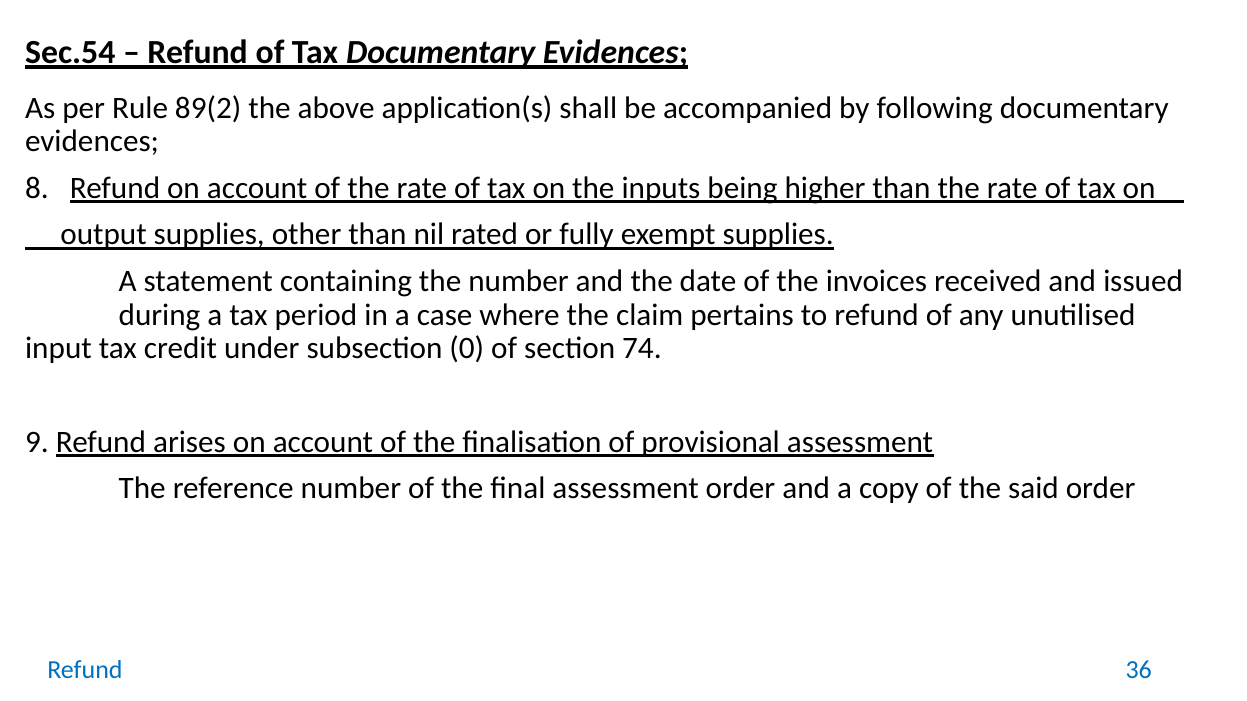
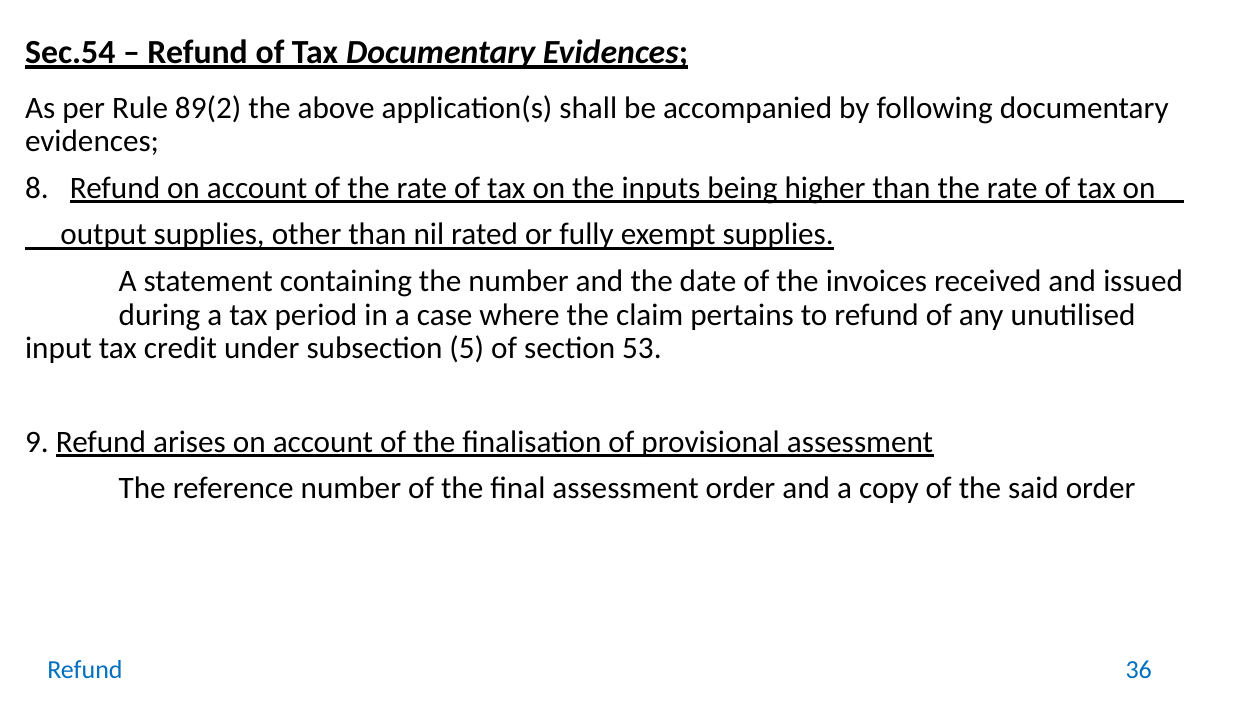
0: 0 -> 5
74: 74 -> 53
